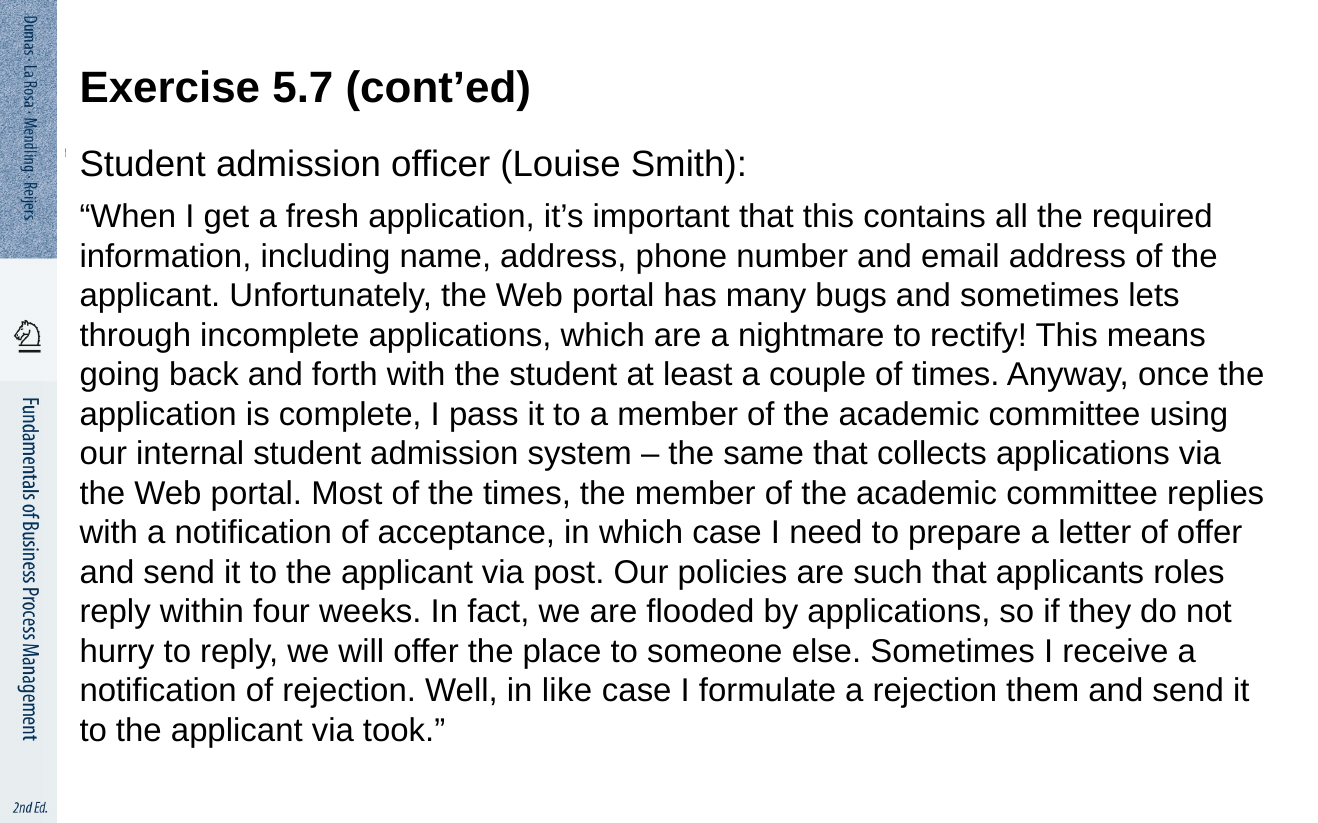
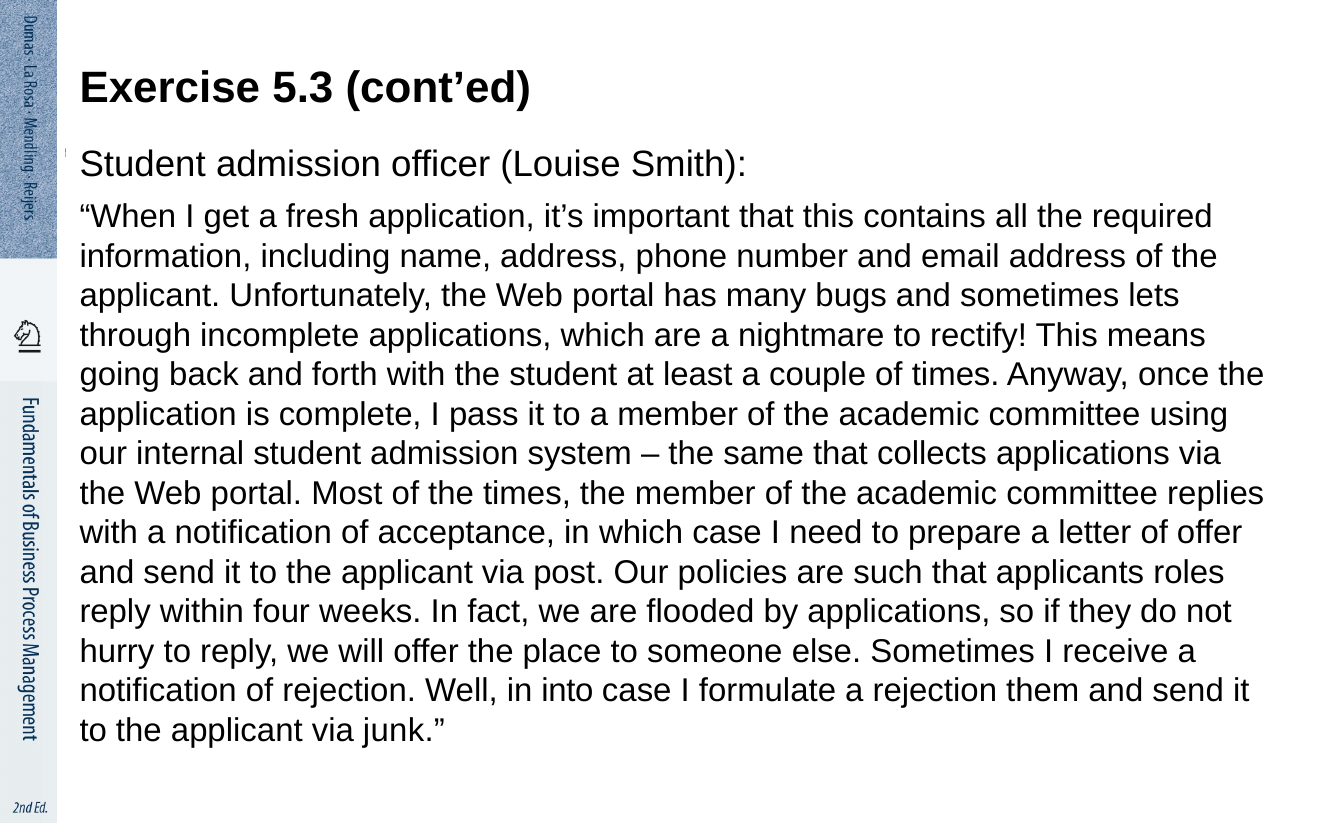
5.7: 5.7 -> 5.3
like: like -> into
took: took -> junk
